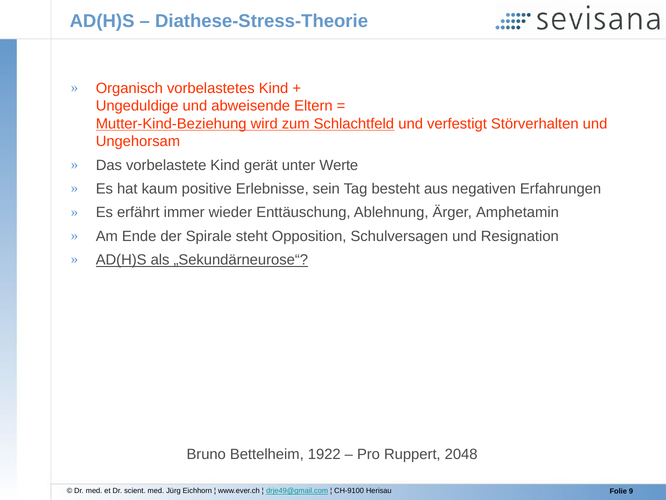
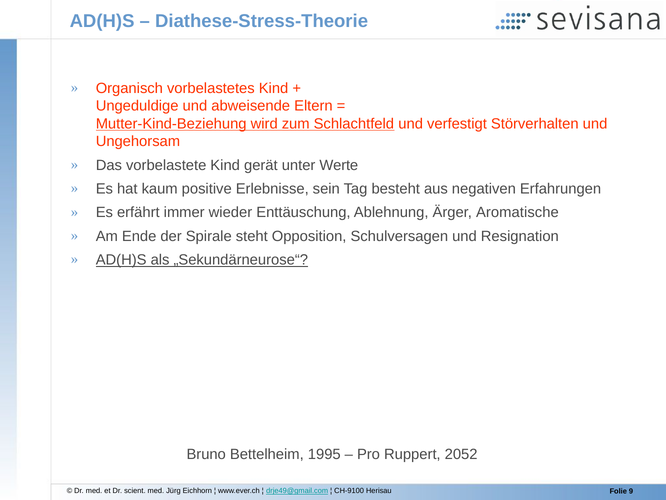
Amphetamin: Amphetamin -> Aromatische
1922: 1922 -> 1995
2048: 2048 -> 2052
